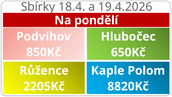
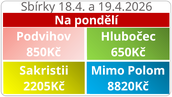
Růžence: Růžence -> Sakristii
Kaple: Kaple -> Mimo
